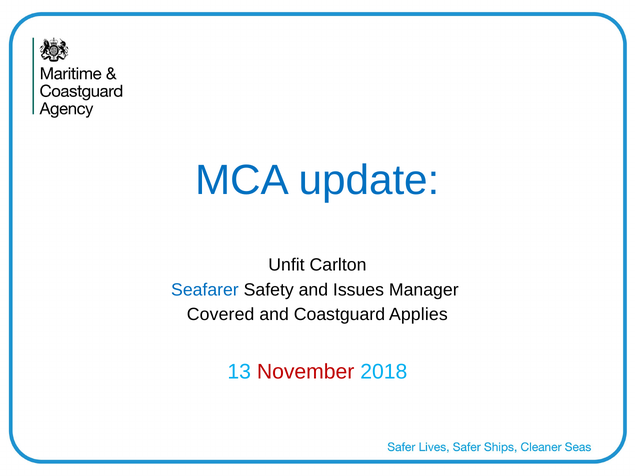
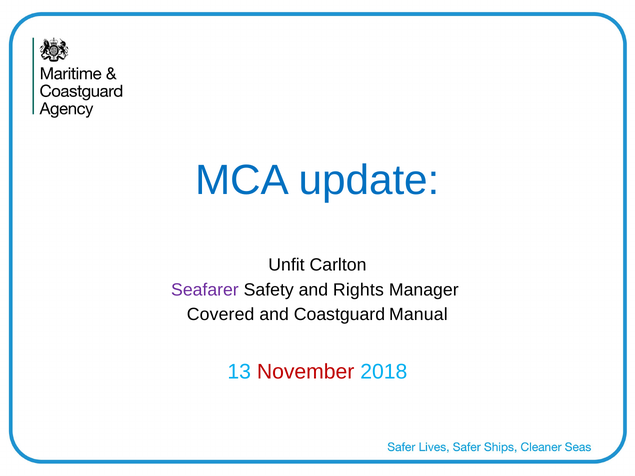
Seafarer colour: blue -> purple
Issues: Issues -> Rights
Applies: Applies -> Manual
